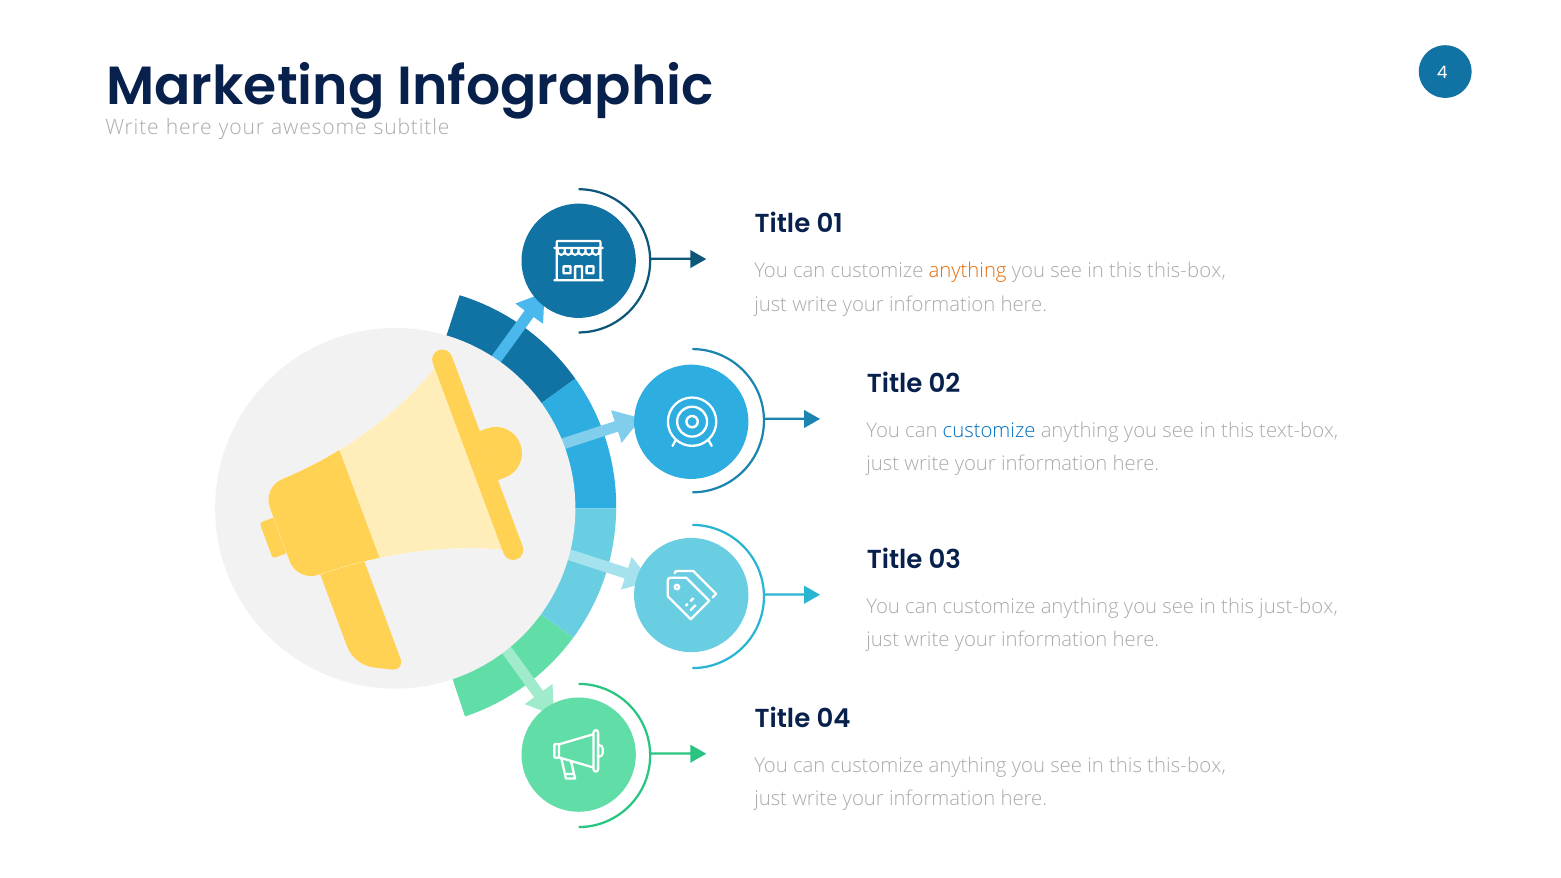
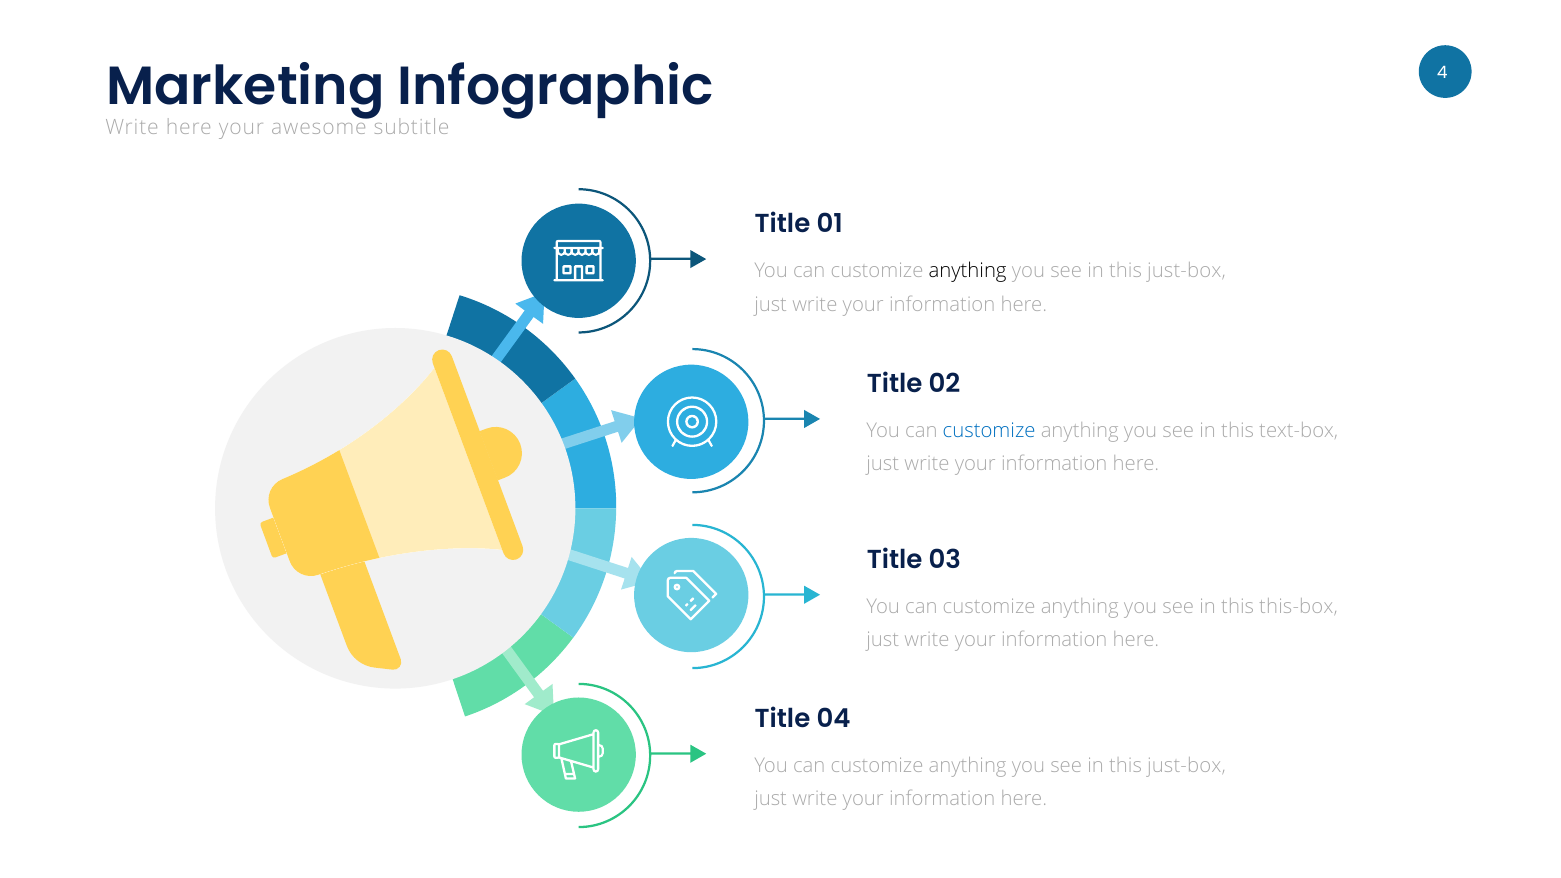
anything at (968, 271) colour: orange -> black
this-box at (1187, 271): this-box -> just-box
just-box: just-box -> this-box
this-box at (1187, 766): this-box -> just-box
